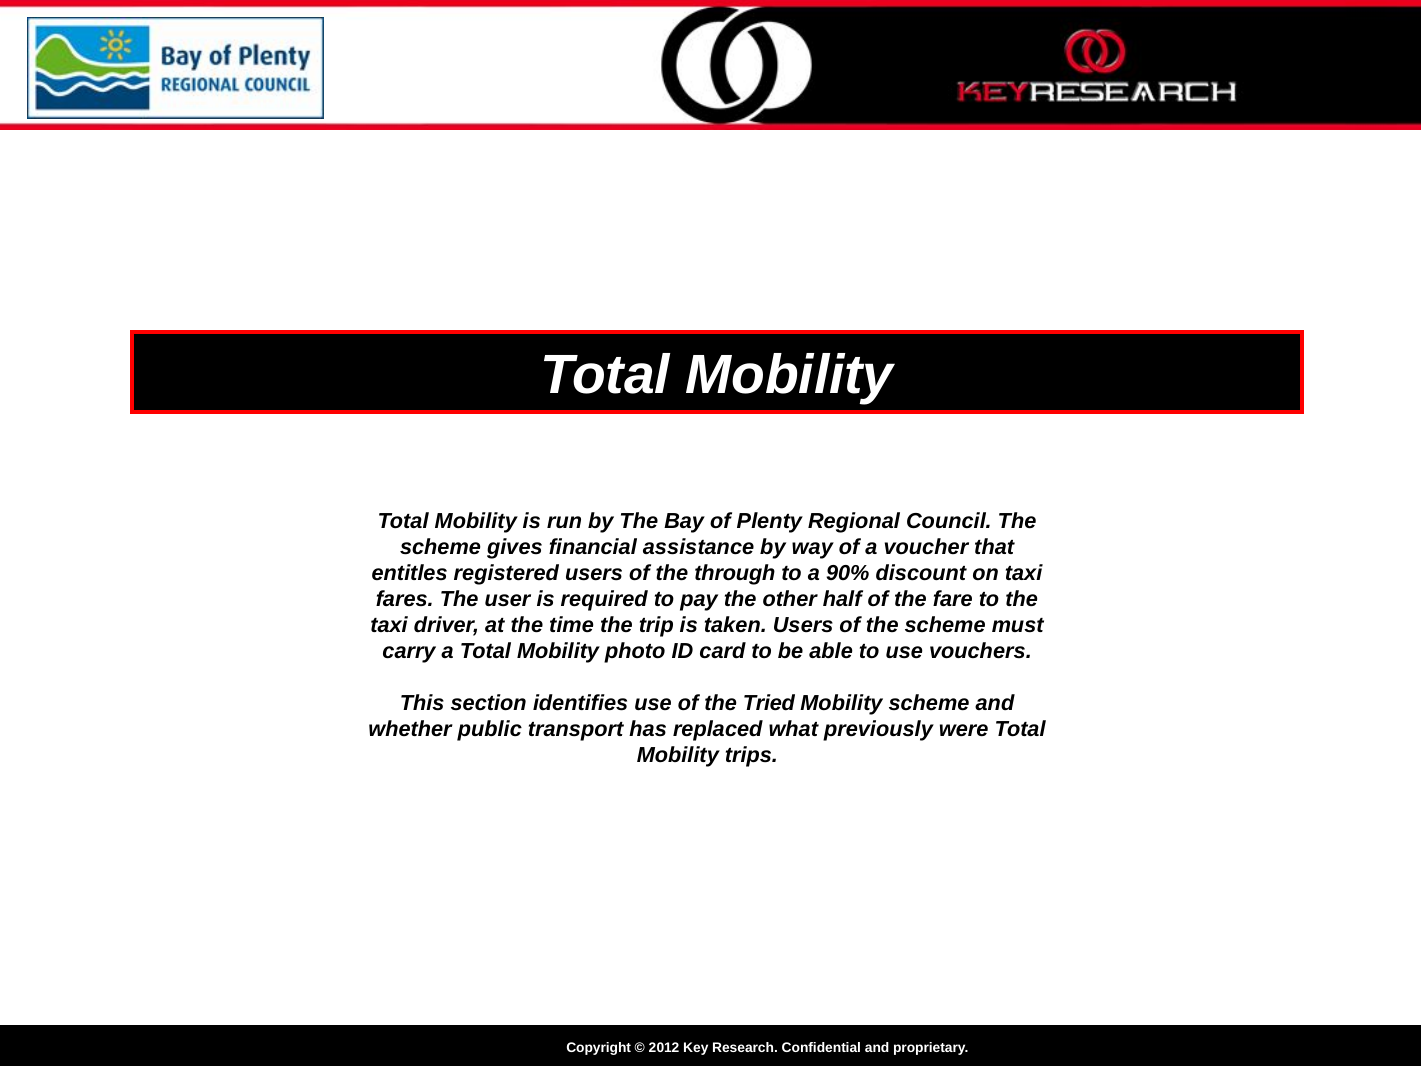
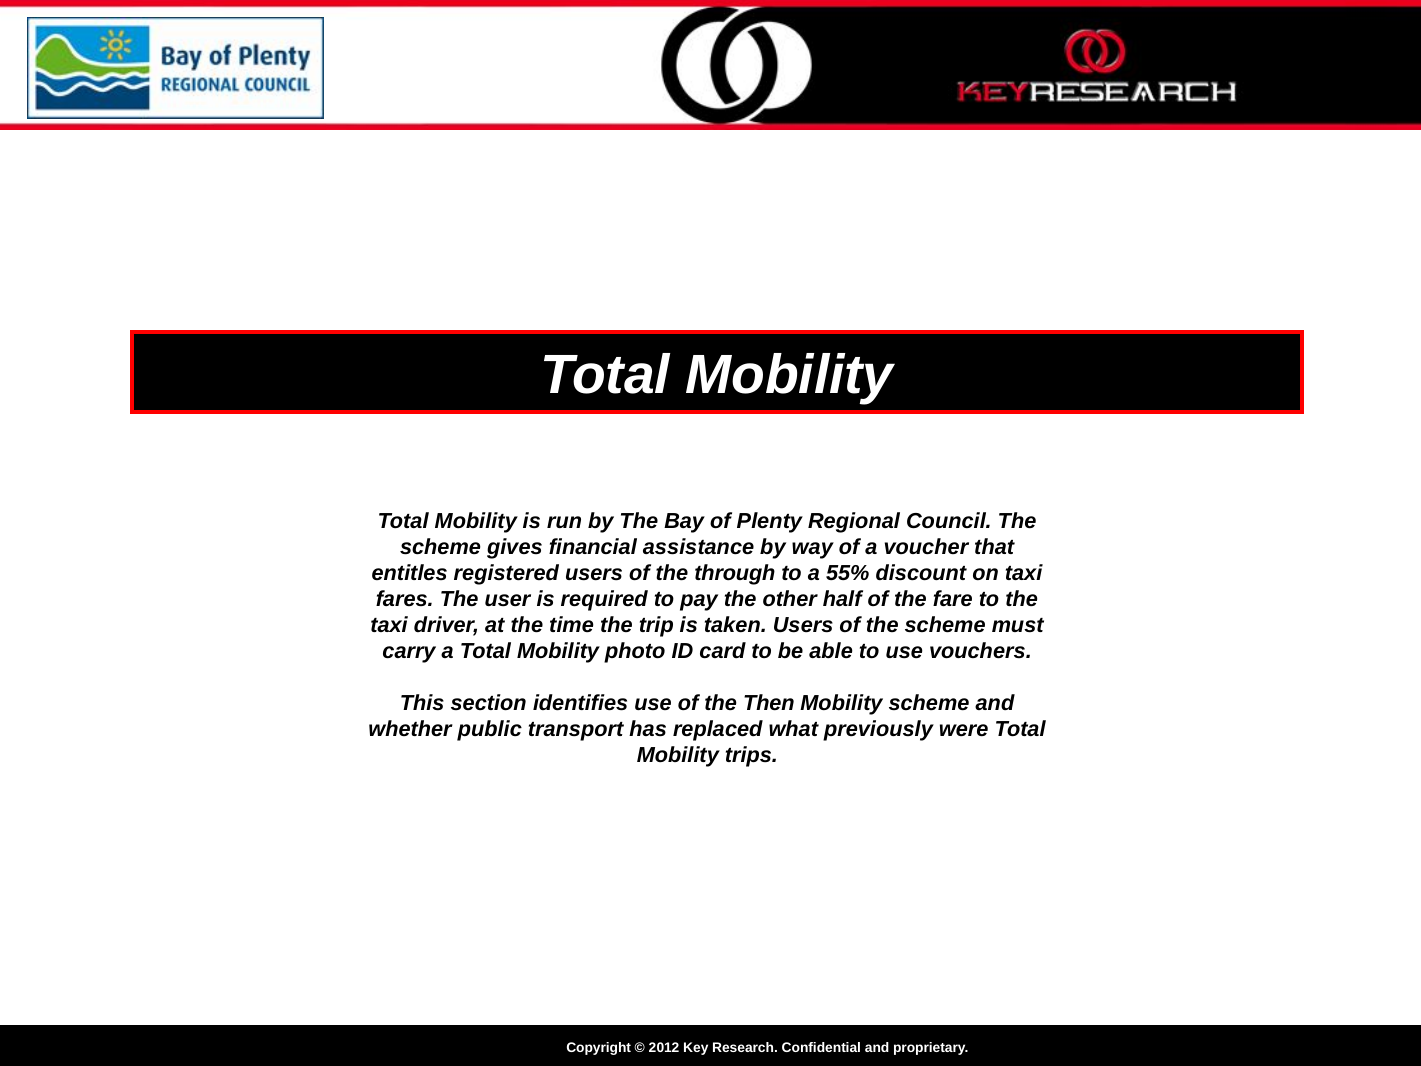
90%: 90% -> 55%
Tried: Tried -> Then
